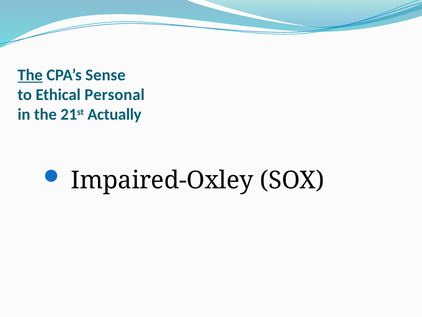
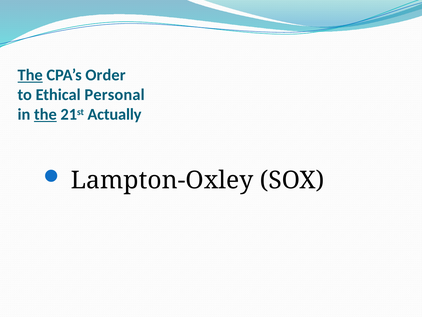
Sense: Sense -> Order
the at (45, 114) underline: none -> present
Impaired-Oxley: Impaired-Oxley -> Lampton-Oxley
